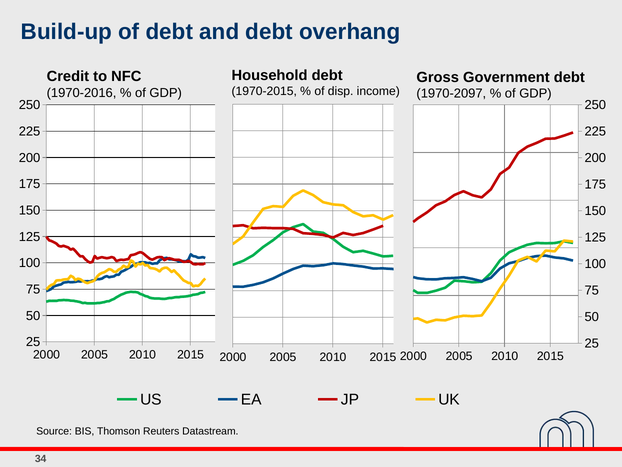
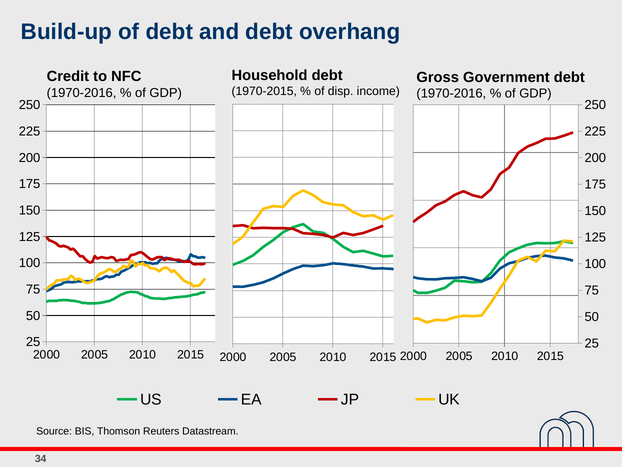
1970-2097 at (451, 94): 1970-2097 -> 1970-2016
